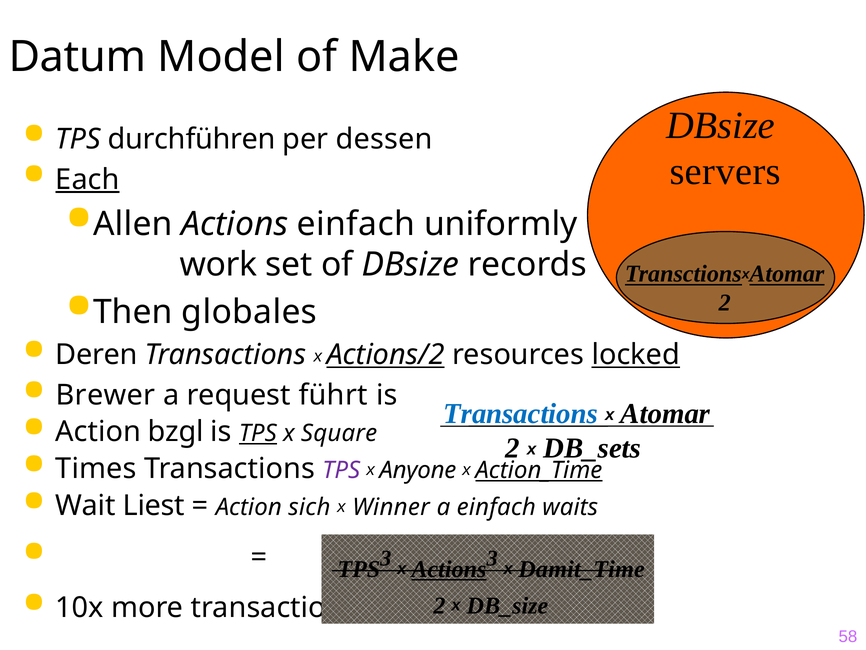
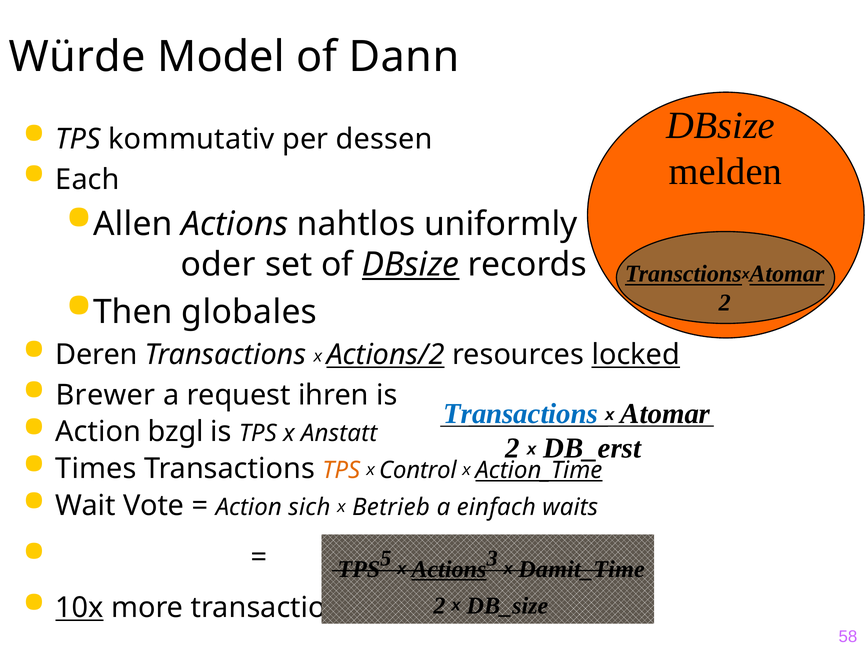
Datum: Datum -> Würde
Make: Make -> Dann
durchführen: durchführen -> kommutativ
servers: servers -> melden
Each underline: present -> none
Actions einfach: einfach -> nahtlos
work: work -> oder
DBsize at (411, 264) underline: none -> present
führt: führt -> ihren
TPS at (258, 433) underline: present -> none
Square: Square -> Anstatt
DB_sets: DB_sets -> DB_erst
TPS at (341, 470) colour: purple -> orange
Anyone: Anyone -> Control
Liest: Liest -> Vote
Winner: Winner -> Betrieb
TPS 3: 3 -> 5
10x underline: none -> present
